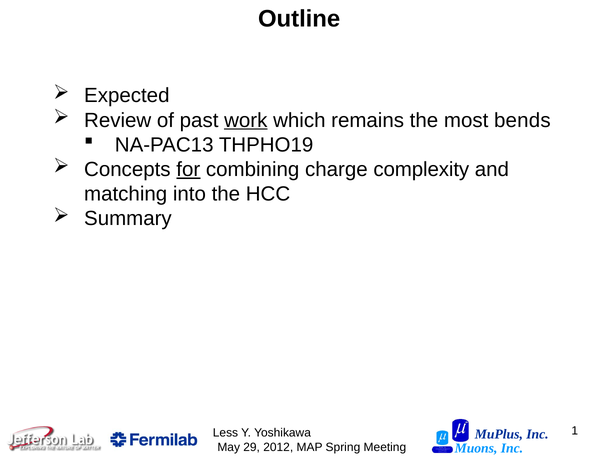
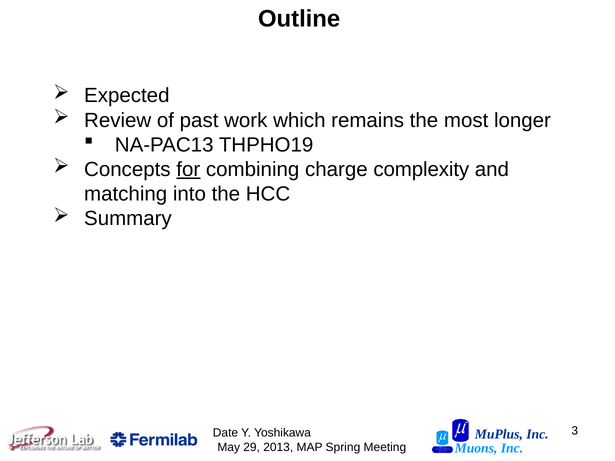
work underline: present -> none
bends: bends -> longer
Less: Less -> Date
1: 1 -> 3
2012: 2012 -> 2013
